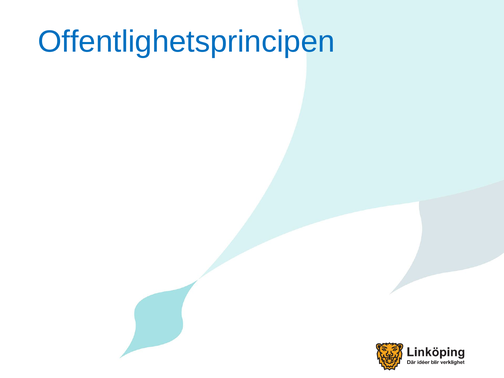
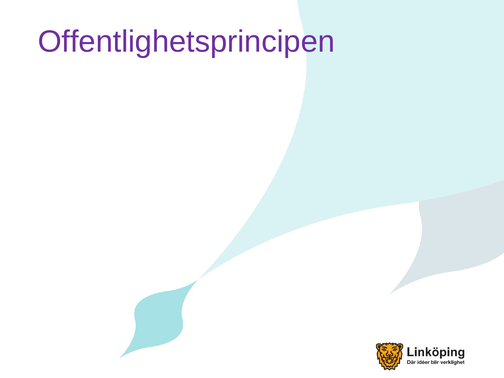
Offentlighetsprincipen colour: blue -> purple
